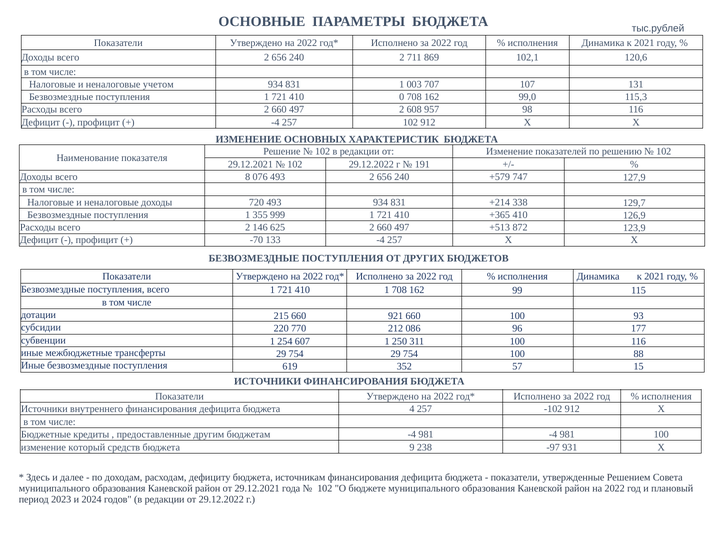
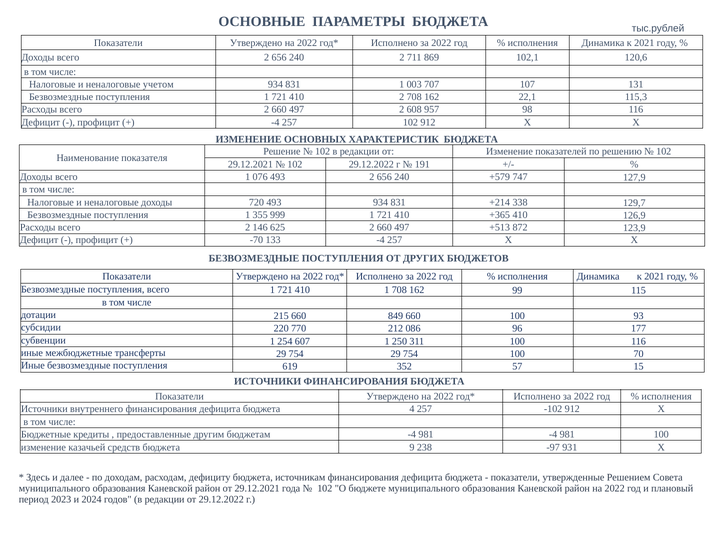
410 0: 0 -> 2
99,0: 99,0 -> 22,1
Доходы всего 8: 8 -> 1
921: 921 -> 849
88: 88 -> 70
который: который -> казачьей
